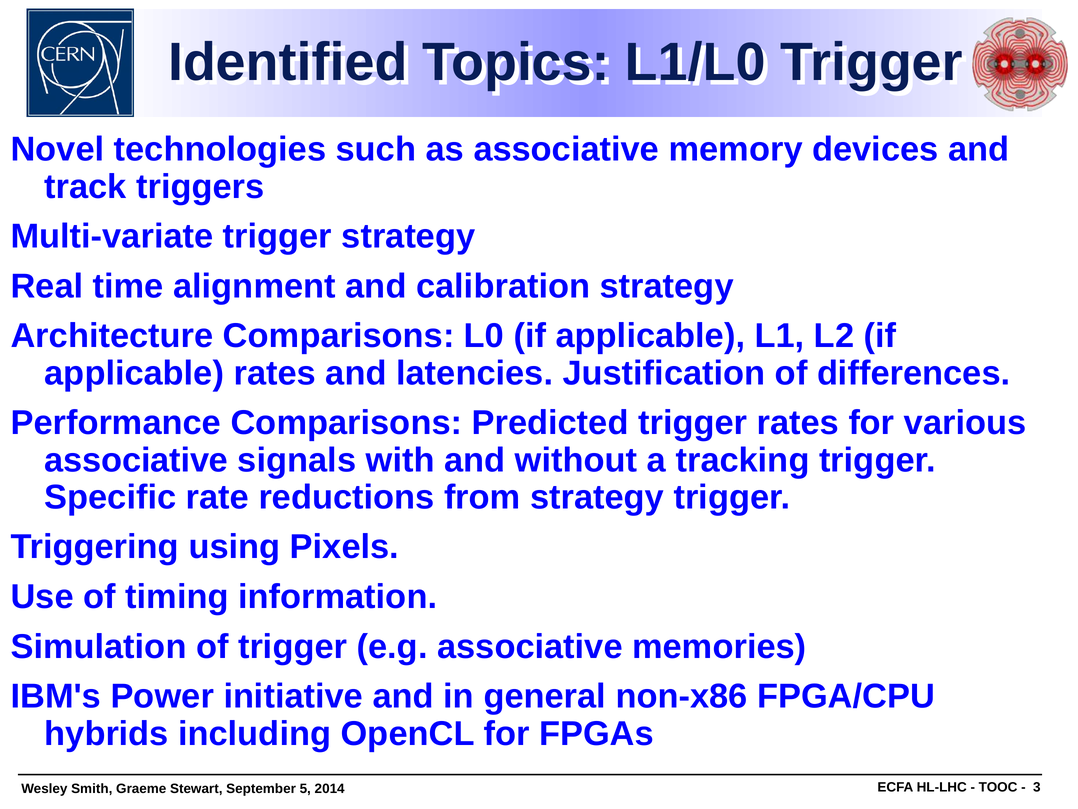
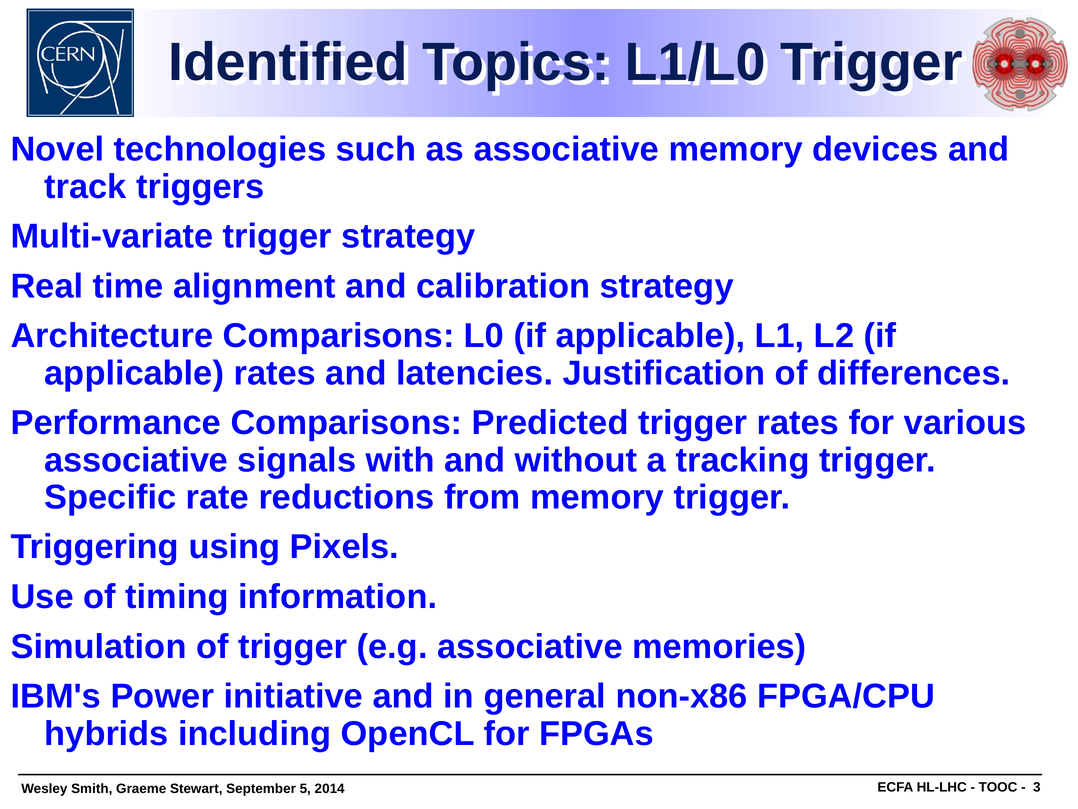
from strategy: strategy -> memory
